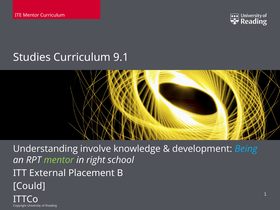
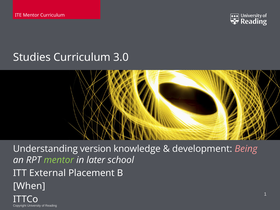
9.1: 9.1 -> 3.0
involve: involve -> version
Being colour: light blue -> pink
right: right -> later
Could: Could -> When
